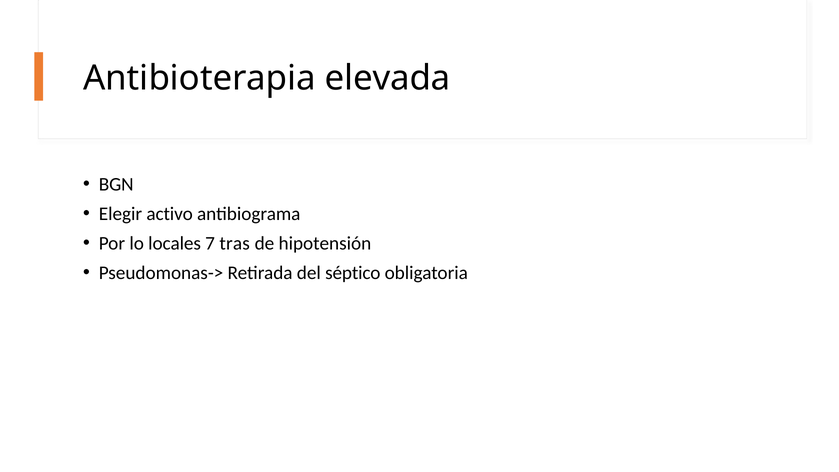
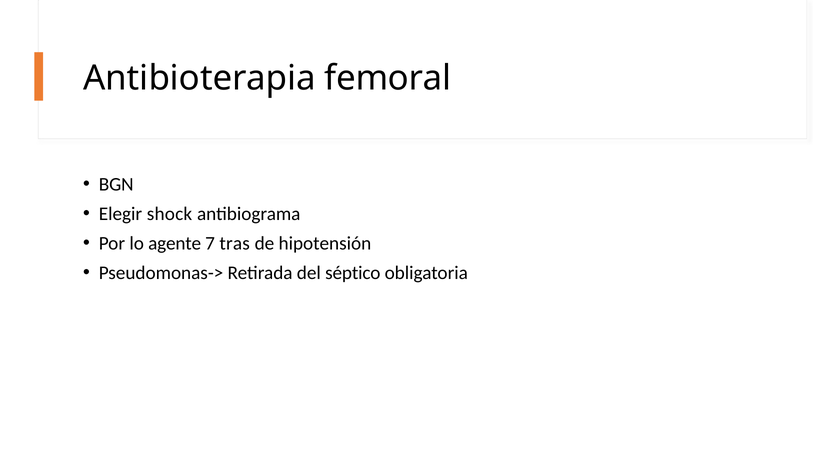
elevada: elevada -> femoral
activo: activo -> shock
locales: locales -> agente
